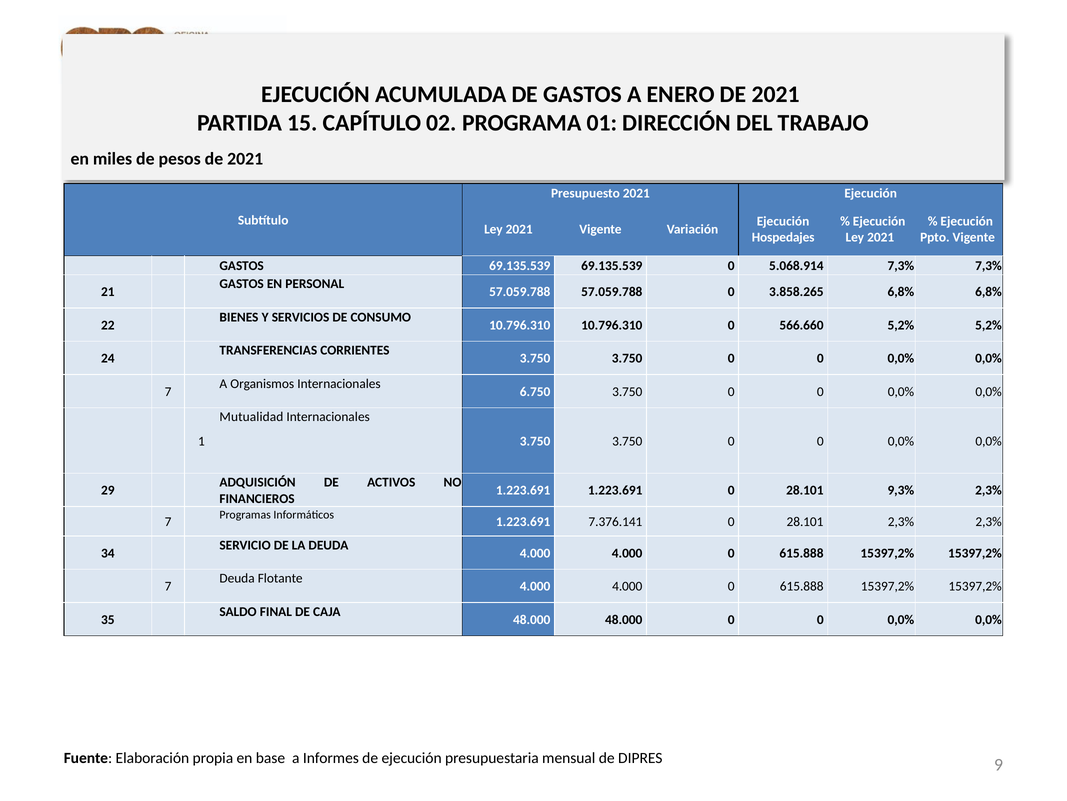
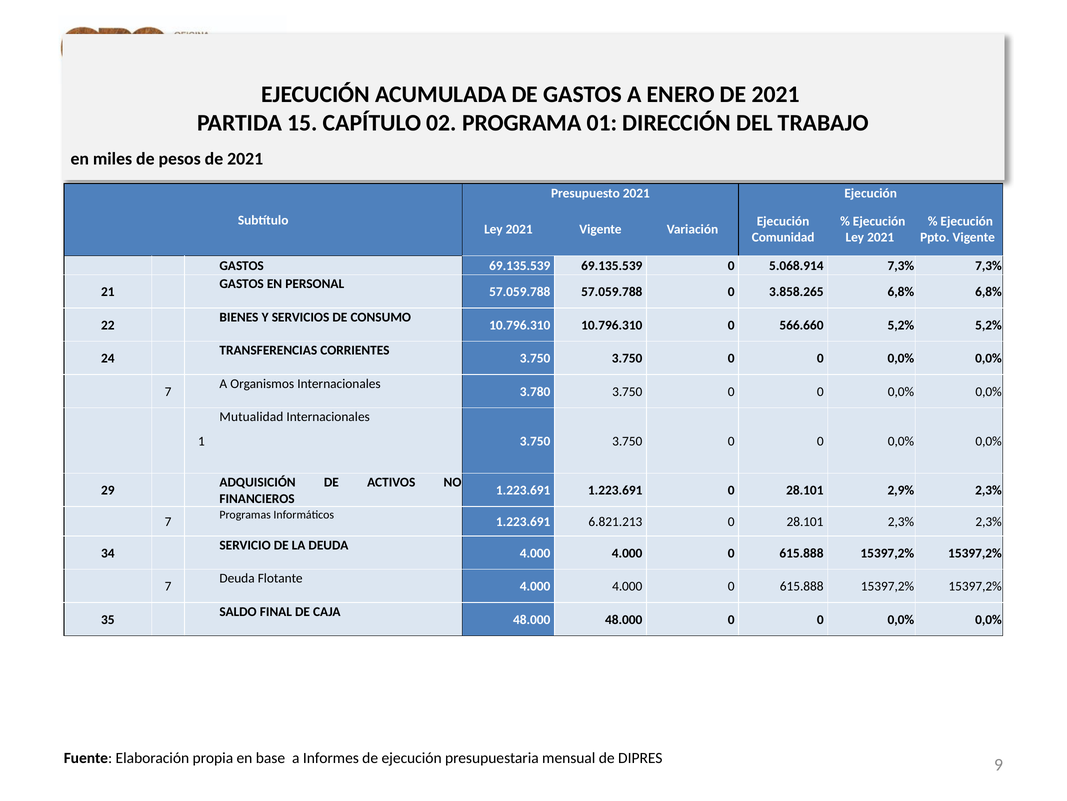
Hospedajes: Hospedajes -> Comunidad
6.750: 6.750 -> 3.780
9,3%: 9,3% -> 2,9%
7.376.141: 7.376.141 -> 6.821.213
